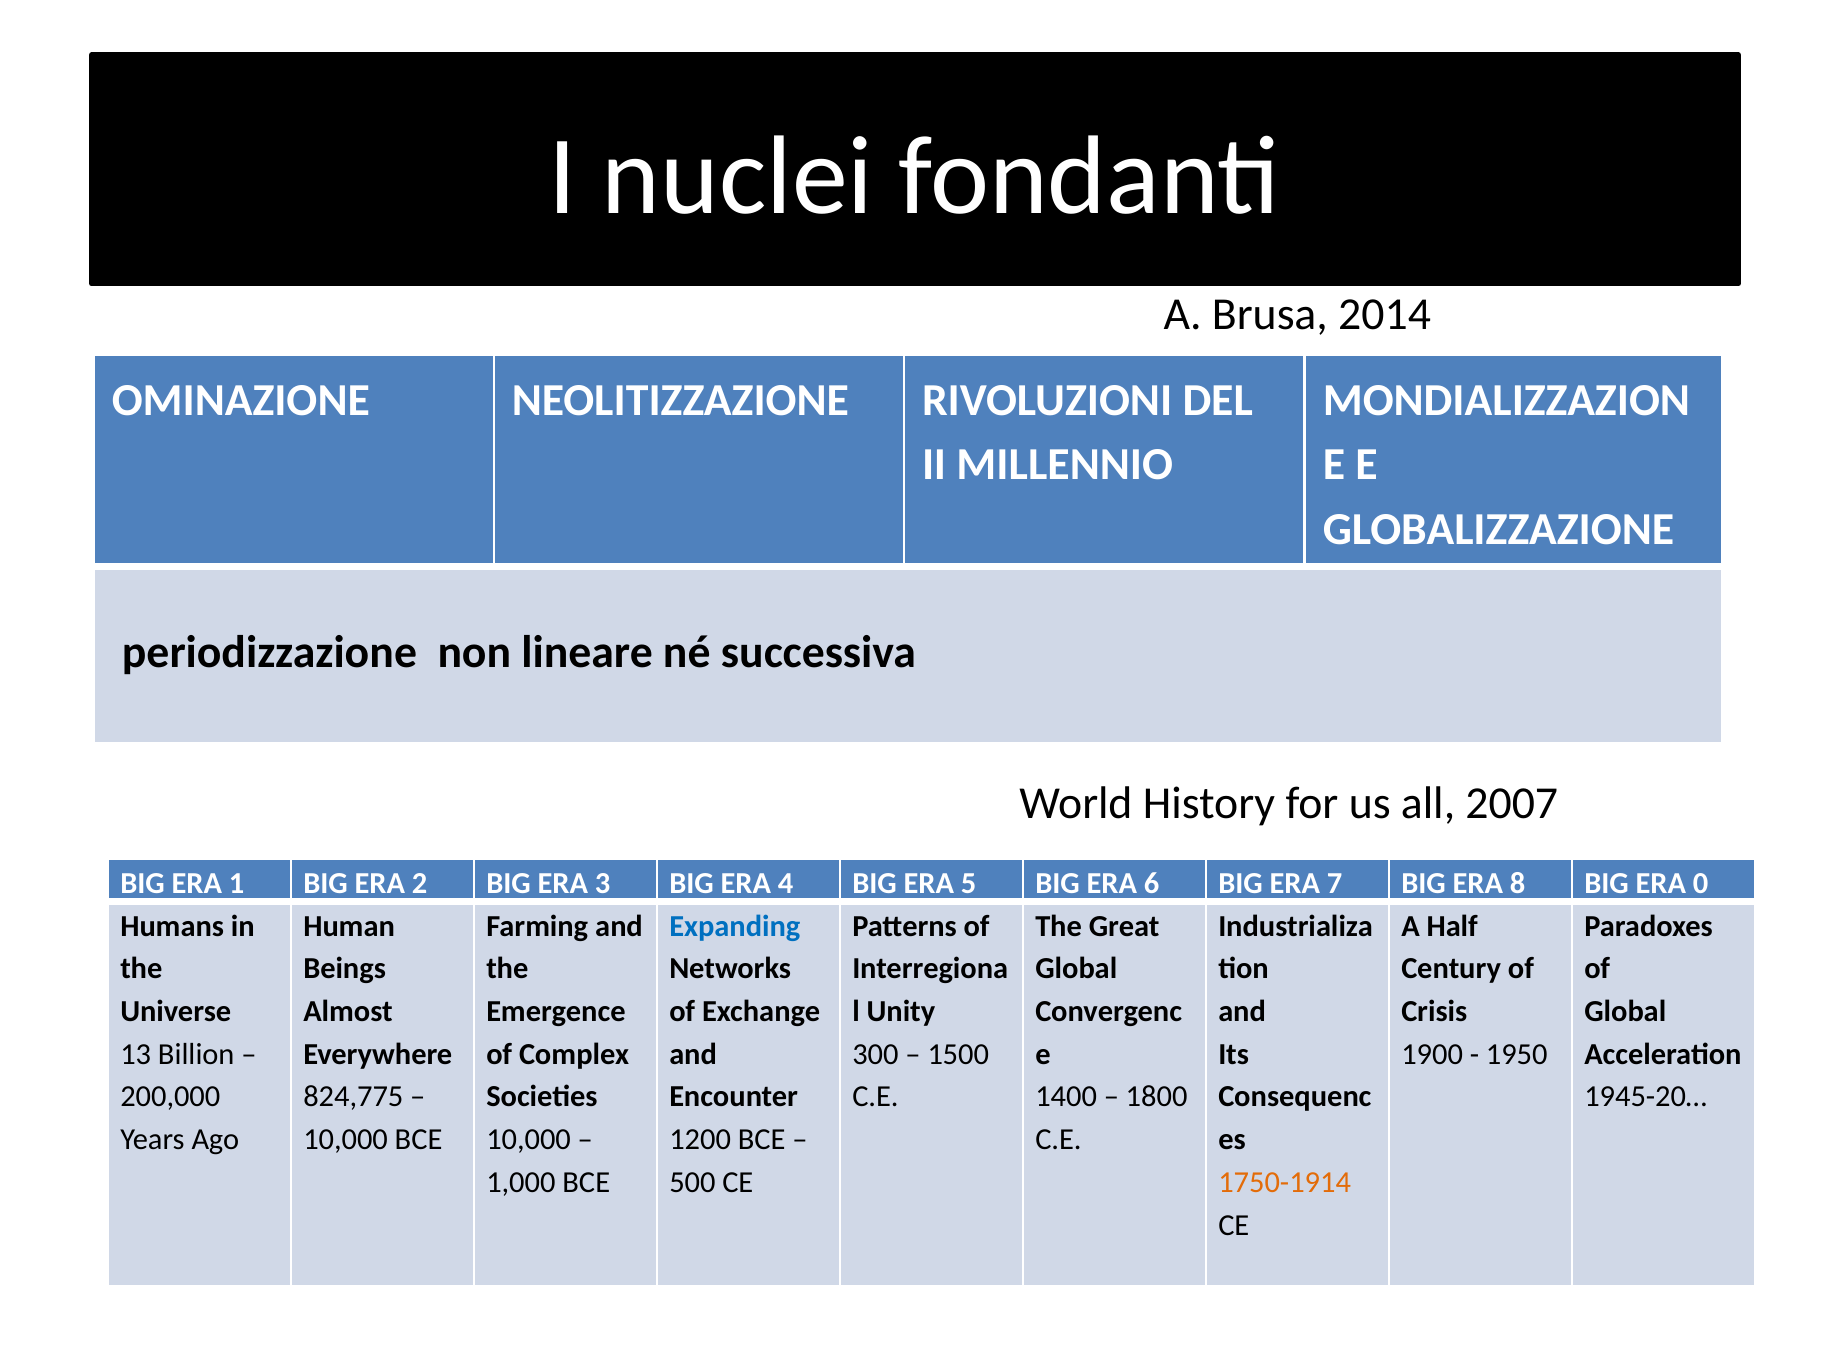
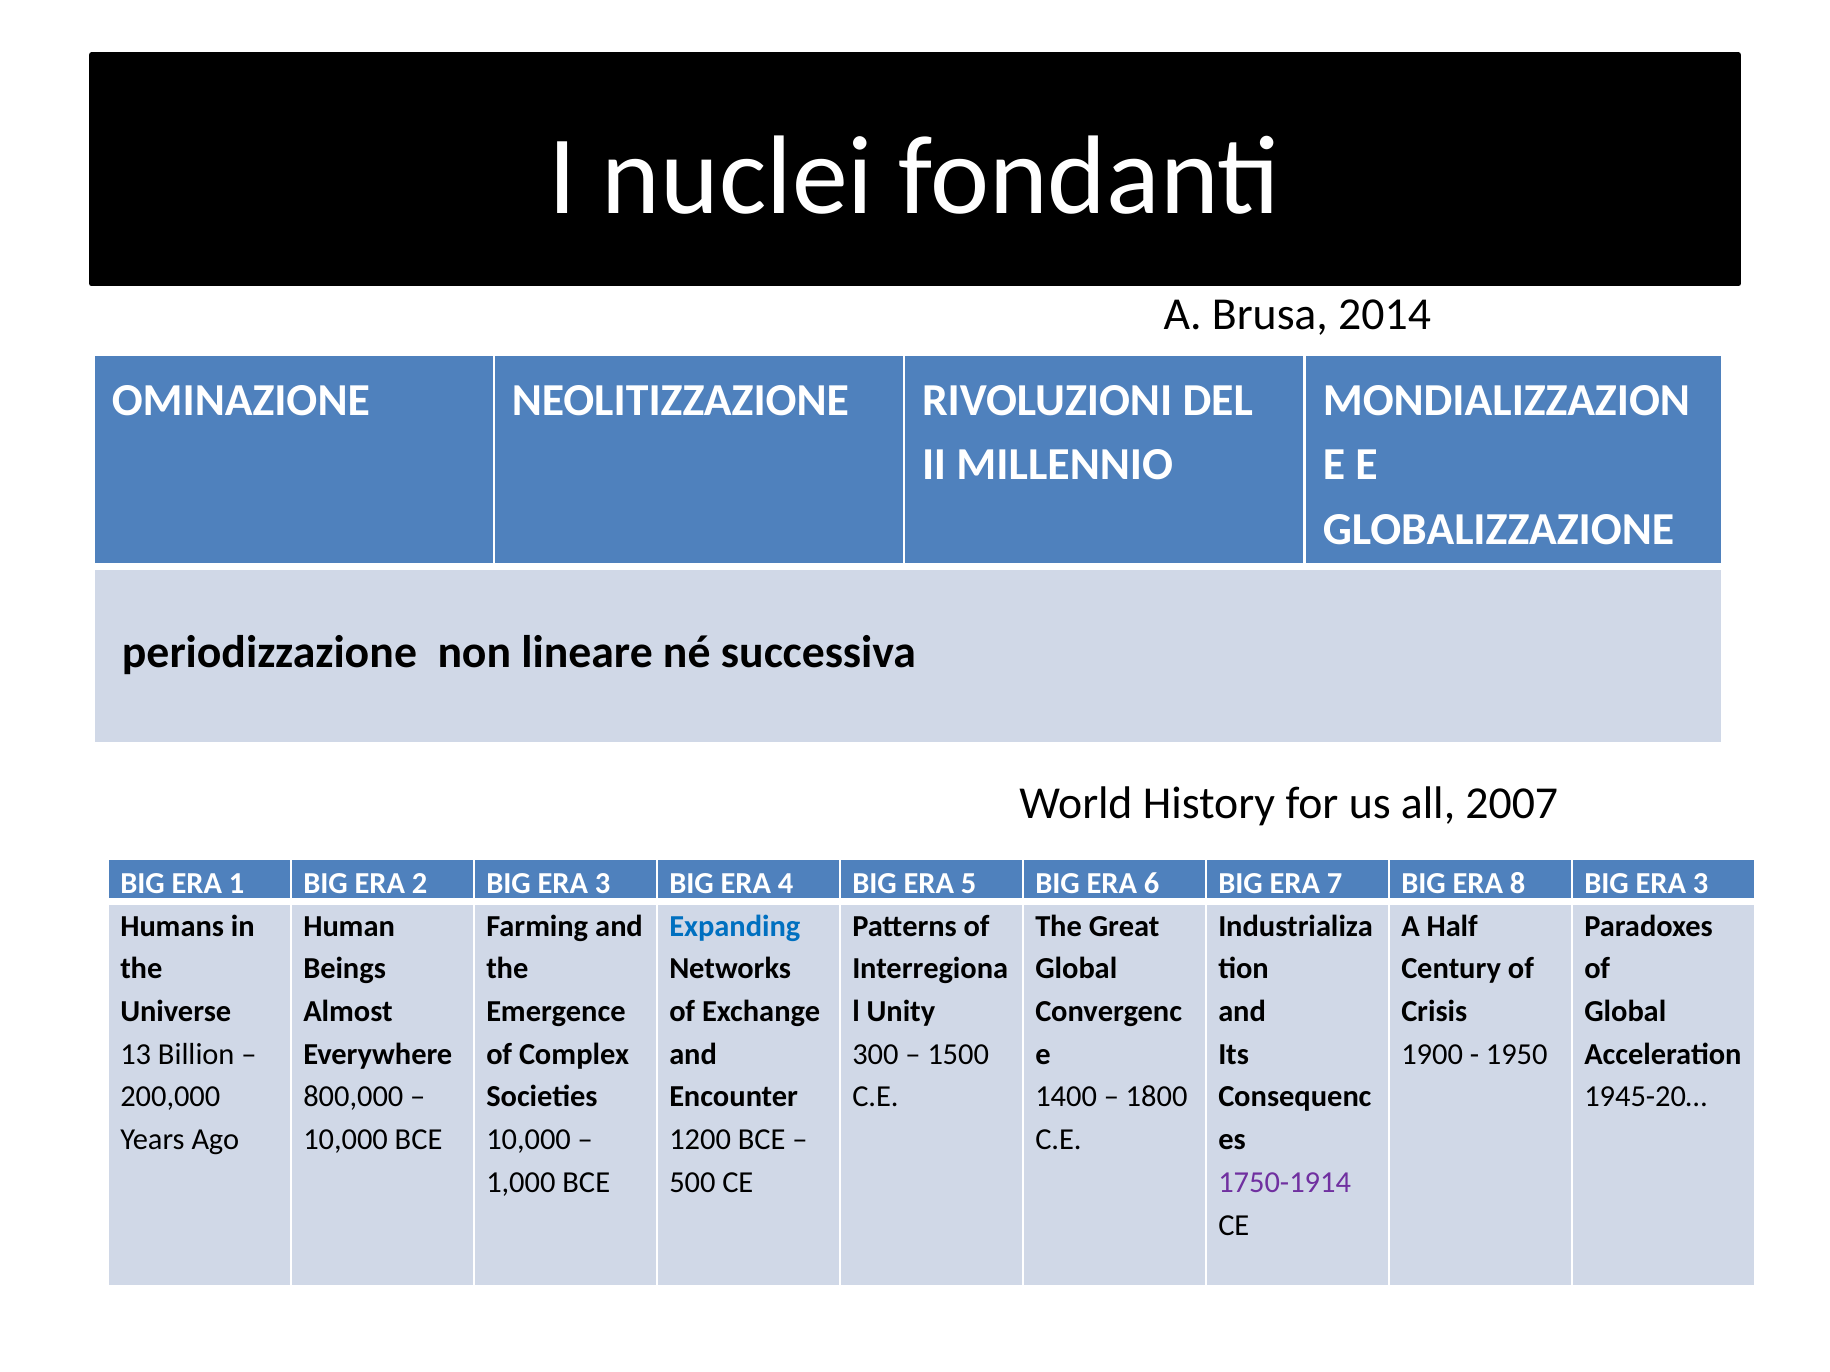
8 BIG ERA 0: 0 -> 3
824,775: 824,775 -> 800,000
1750-1914 colour: orange -> purple
